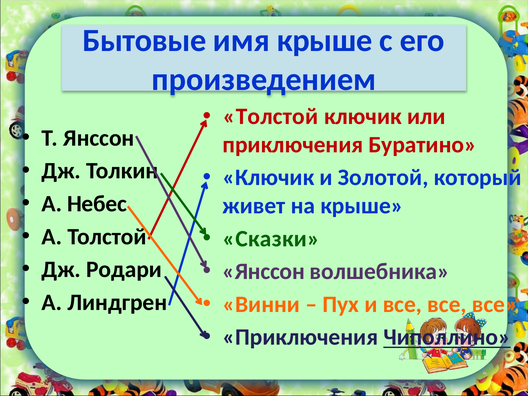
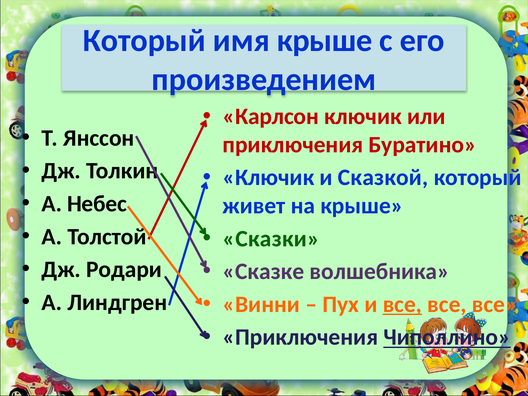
Бытовые at (144, 41): Бытовые -> Который
Толстой at (271, 117): Толстой -> Карлсон
Золотой: Золотой -> Сказкой
Янссон at (264, 271): Янссон -> Сказке
все at (402, 304) underline: none -> present
